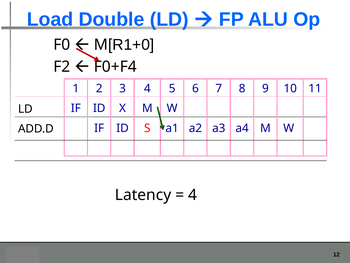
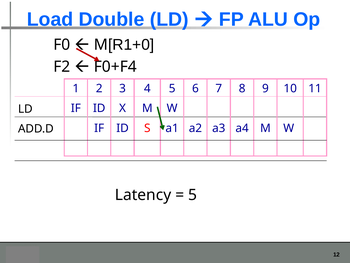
4 at (193, 195): 4 -> 5
